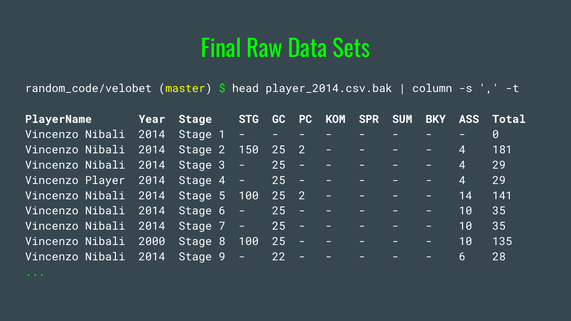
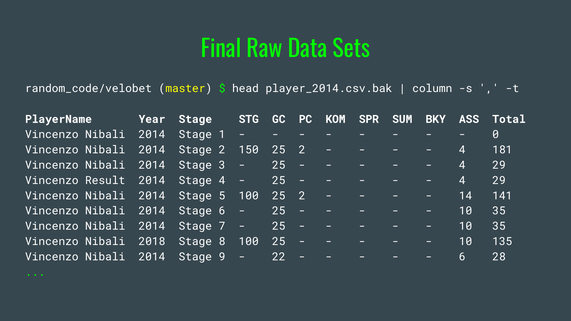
Player: Player -> Result
2000: 2000 -> 2018
